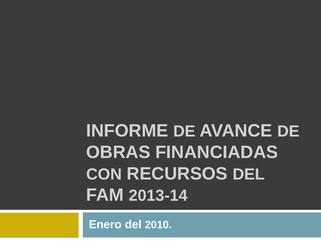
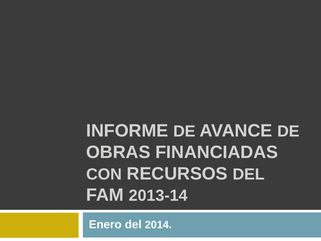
2010: 2010 -> 2014
